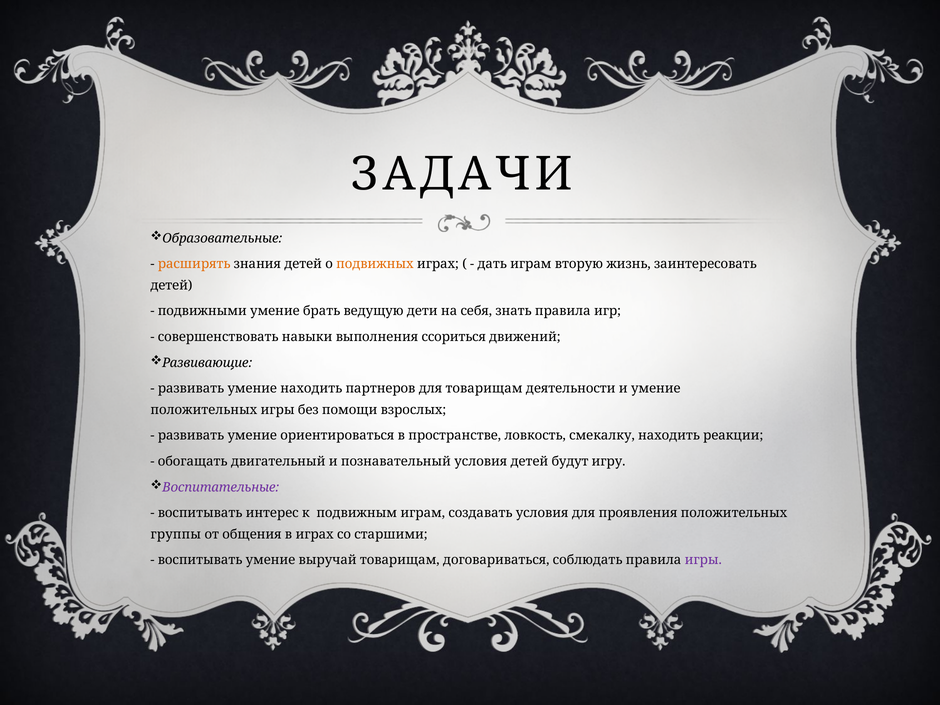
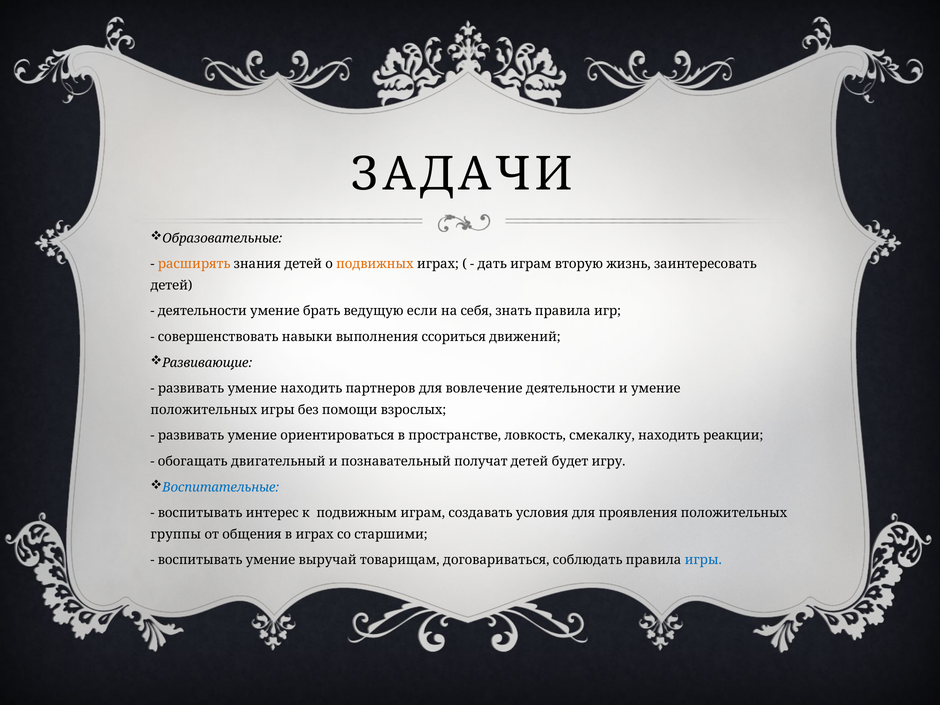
подвижными at (202, 311): подвижными -> деятельности
дети: дети -> если
для товарищам: товарищам -> вовлечение
познавательный условия: условия -> получат
будут: будут -> будет
Воспитательные colour: purple -> blue
игры at (703, 560) colour: purple -> blue
